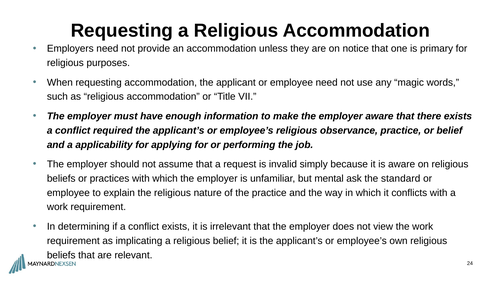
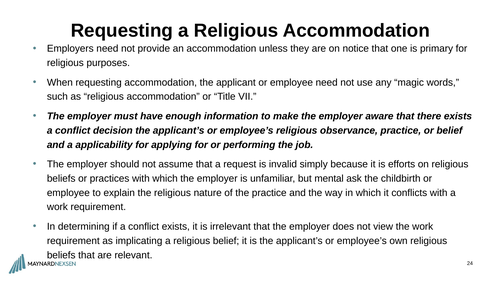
required: required -> decision
is aware: aware -> efforts
standard: standard -> childbirth
